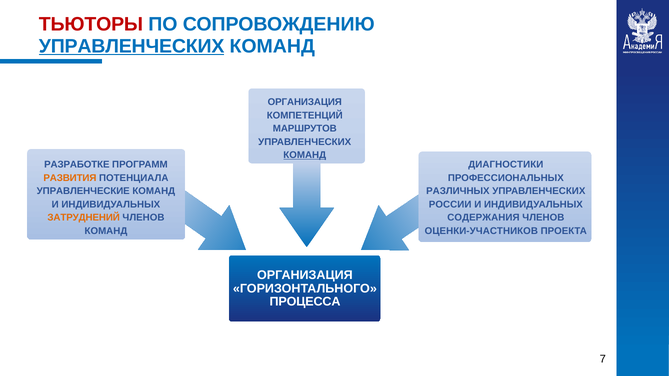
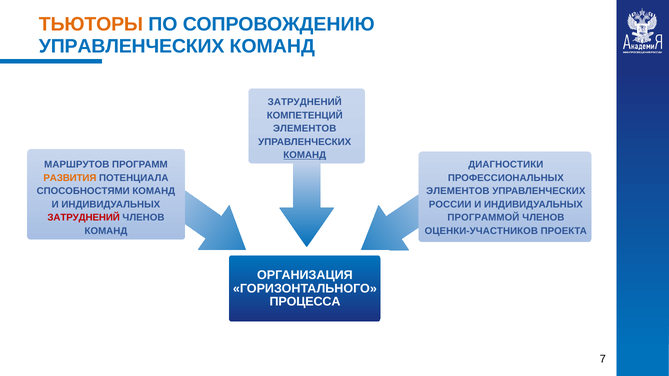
ТЬЮТОРЫ colour: red -> orange
УПРАВЛЕНЧЕСКИХ at (132, 46) underline: present -> none
ОРГАНИЗАЦИЯ at (305, 102): ОРГАНИЗАЦИЯ -> ЗАТРУДНЕНИЙ
МАРШРУТОВ at (305, 129): МАРШРУТОВ -> ЭЛЕМЕНТОВ
РАЗРАБОТКЕ: РАЗРАБОТКЕ -> МАРШРУТОВ
УПРАВЛЕНЧЕСКИЕ: УПРАВЛЕНЧЕСКИЕ -> СПОСОБНОСТЯМИ
РАЗЛИЧНЫХ at (458, 191): РАЗЛИЧНЫХ -> ЭЛЕМЕНТОВ
ЗАТРУДНЕНИЙ at (84, 218) colour: orange -> red
СОДЕРЖАНИЯ: СОДЕРЖАНИЯ -> ПРОГРАММОЙ
